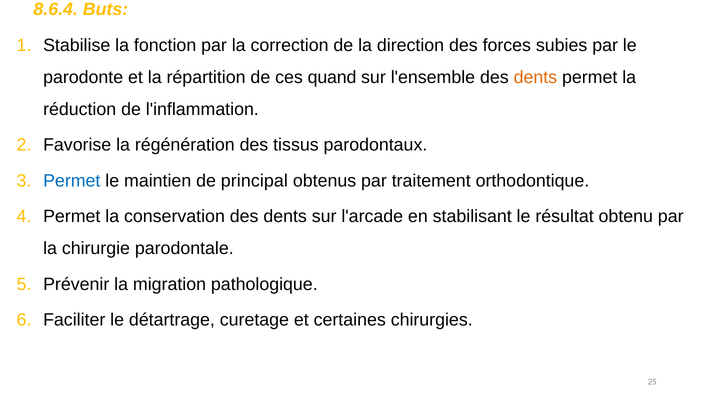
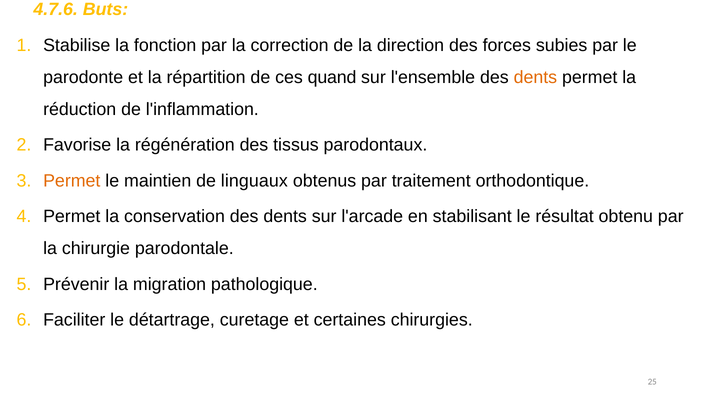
8.6.4: 8.6.4 -> 4.7.6
Permet at (72, 181) colour: blue -> orange
principal: principal -> linguaux
